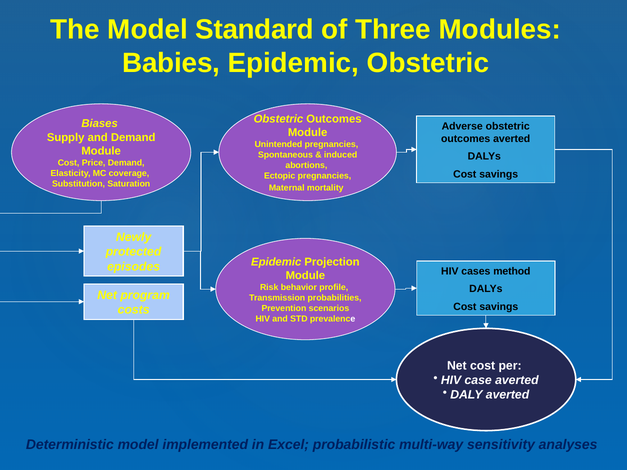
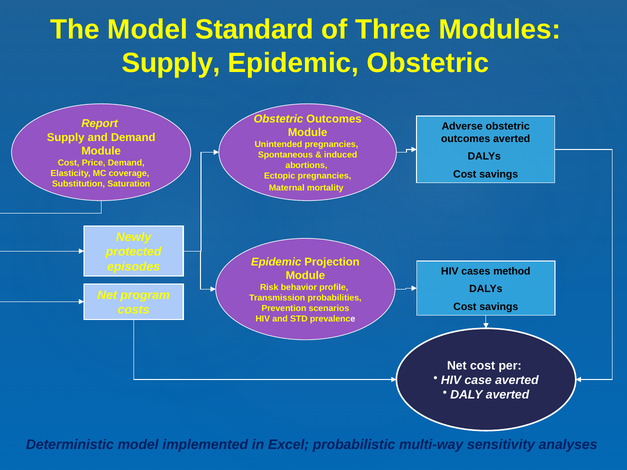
Babies at (171, 63): Babies -> Supply
Biases: Biases -> Report
